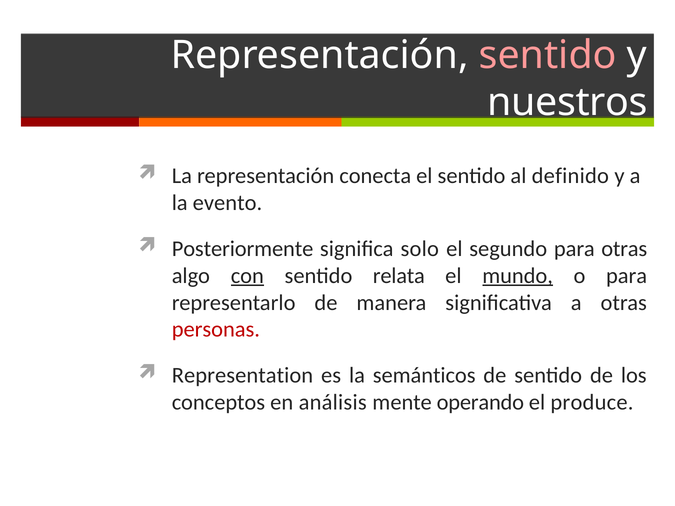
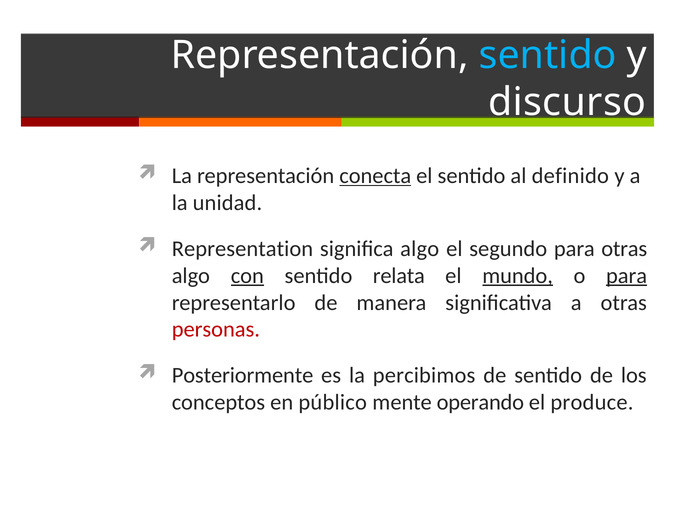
sentido at (548, 55) colour: pink -> light blue
nuestros: nuestros -> discurso
conecta underline: none -> present
evento: evento -> unidad
Posteriormente: Posteriormente -> Representation
significa solo: solo -> algo
para at (627, 276) underline: none -> present
Representation: Representation -> Posteriormente
semánticos: semánticos -> percibimos
análisis: análisis -> público
